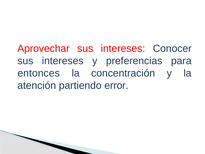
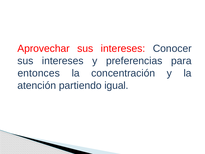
error: error -> igual
